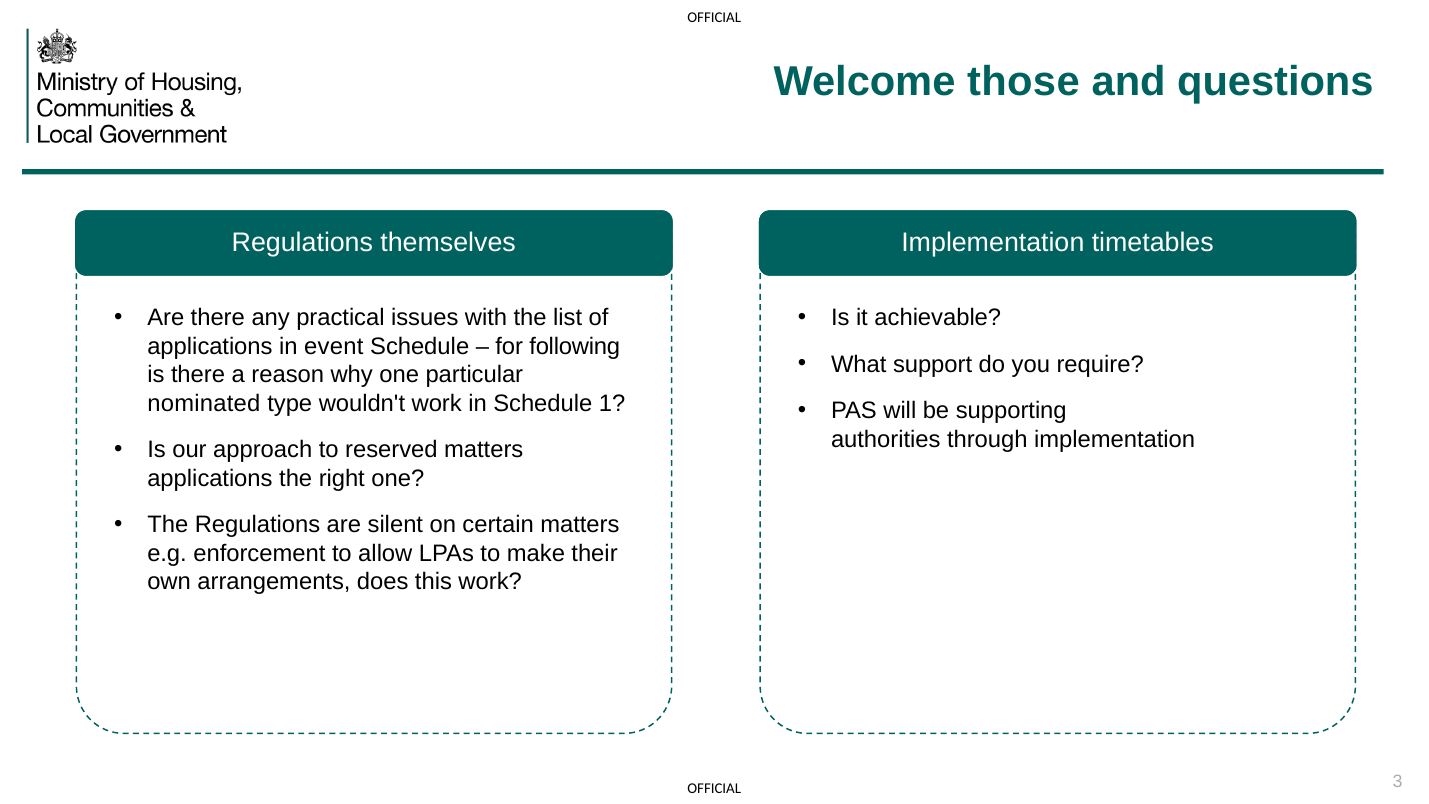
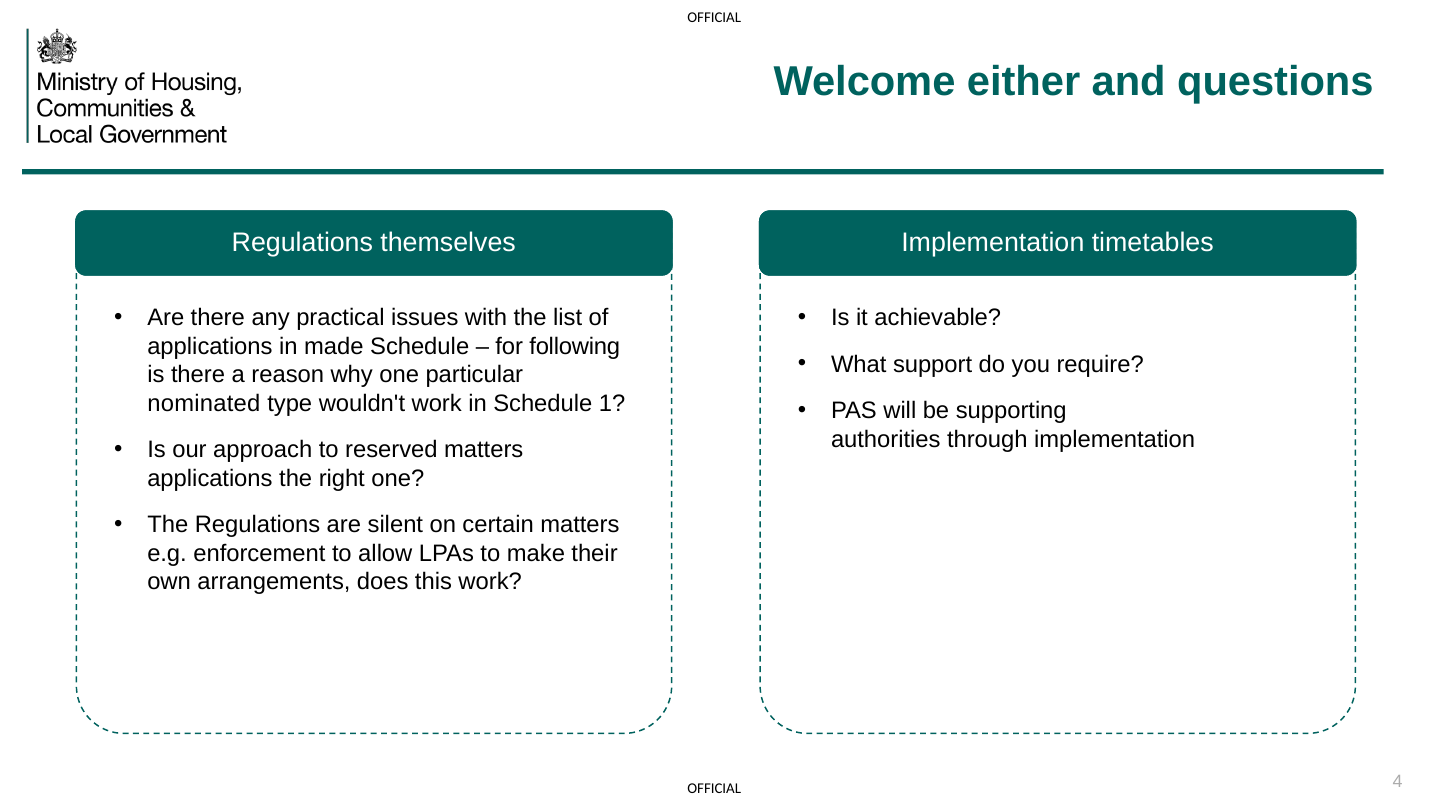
those: those -> either
event: event -> made
3: 3 -> 4
